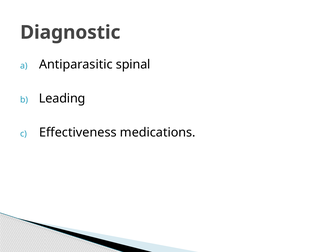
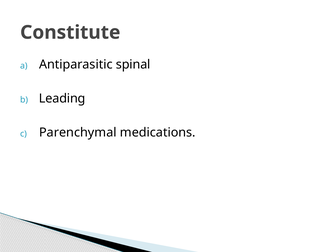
Diagnostic: Diagnostic -> Constitute
Effectiveness: Effectiveness -> Parenchymal
